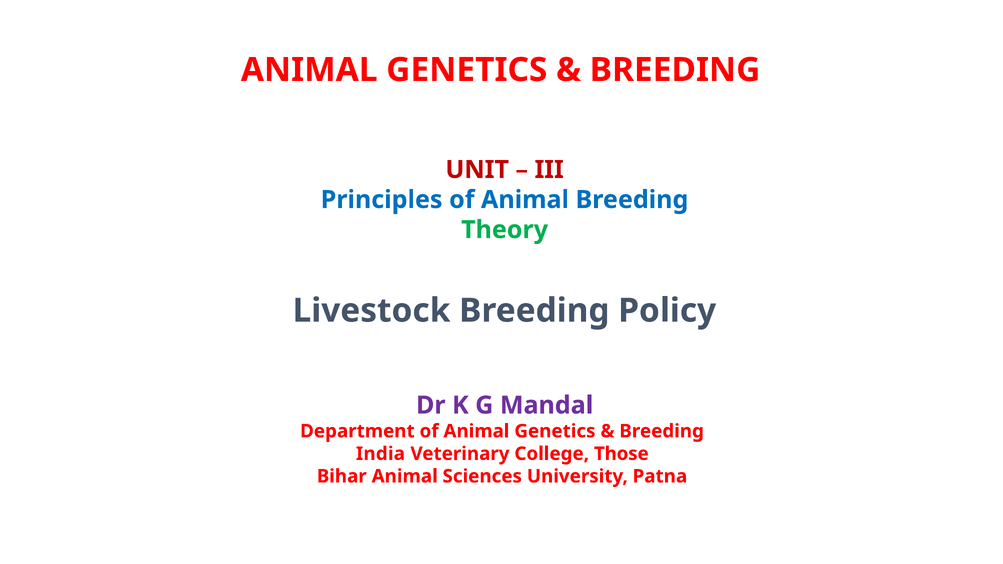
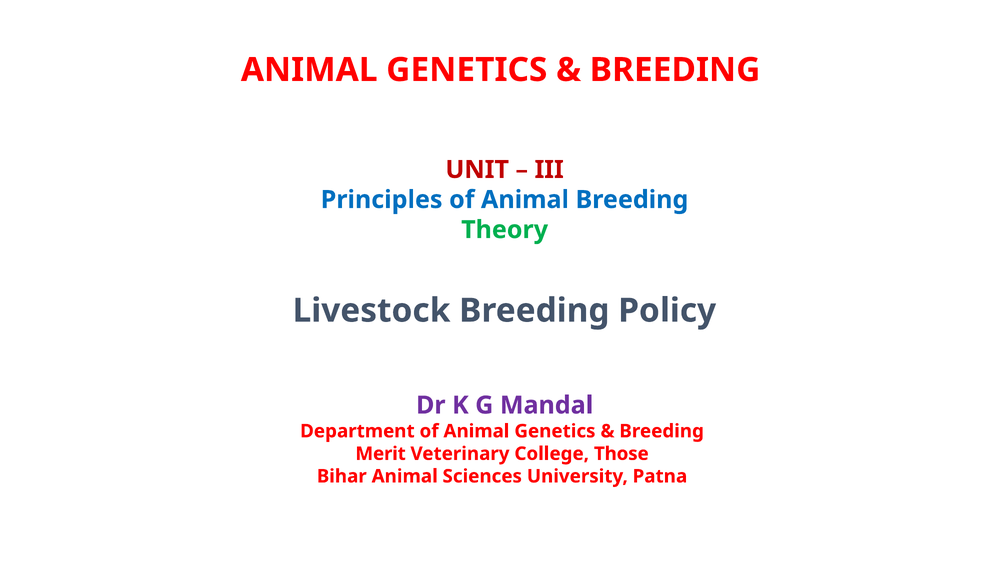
India: India -> Merit
